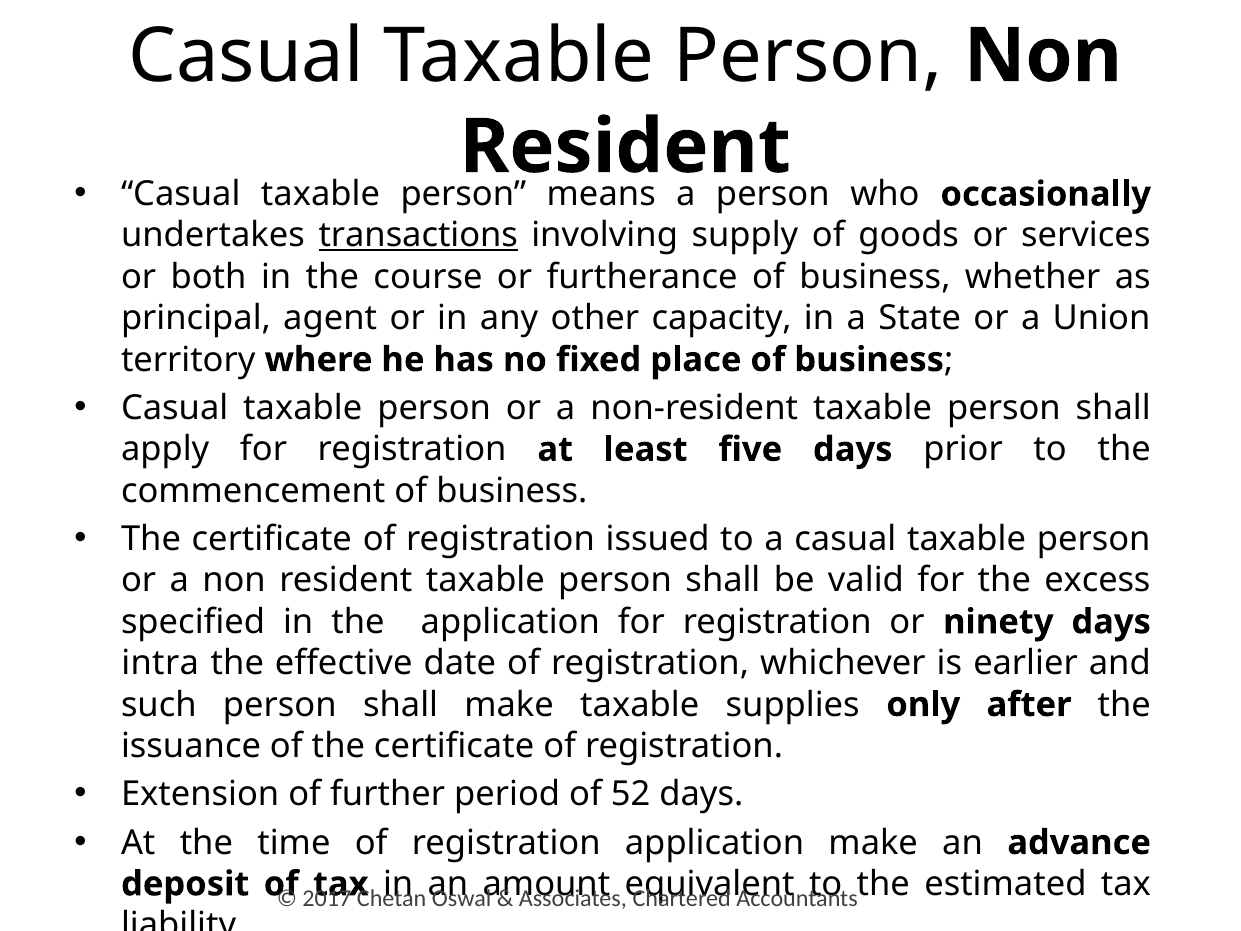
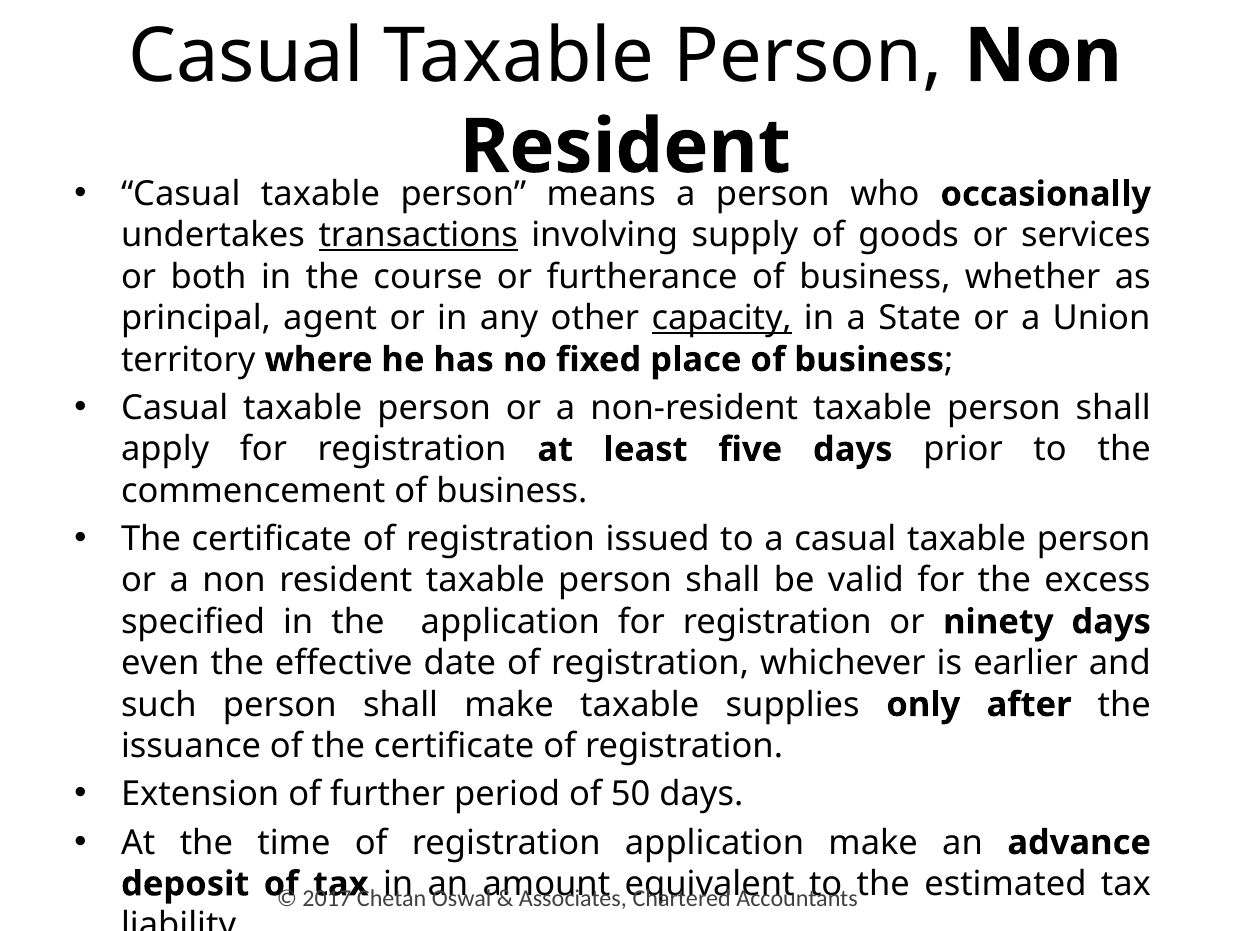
capacity underline: none -> present
intra: intra -> even
52: 52 -> 50
